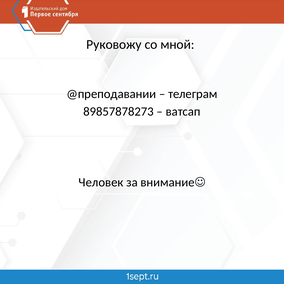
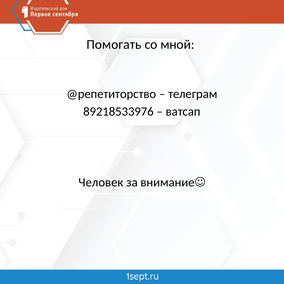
Руковожу: Руковожу -> Помогать
@преподавании: @преподавании -> @репетиторство
89857878273: 89857878273 -> 89218533976
